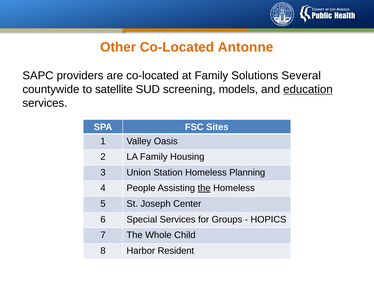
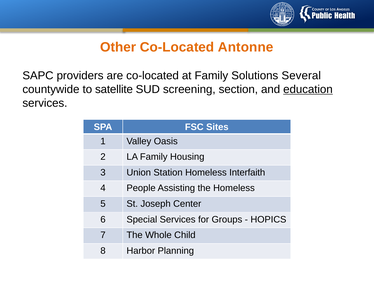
models: models -> section
Planning: Planning -> Interfaith
the at (204, 188) underline: present -> none
Resident: Resident -> Planning
